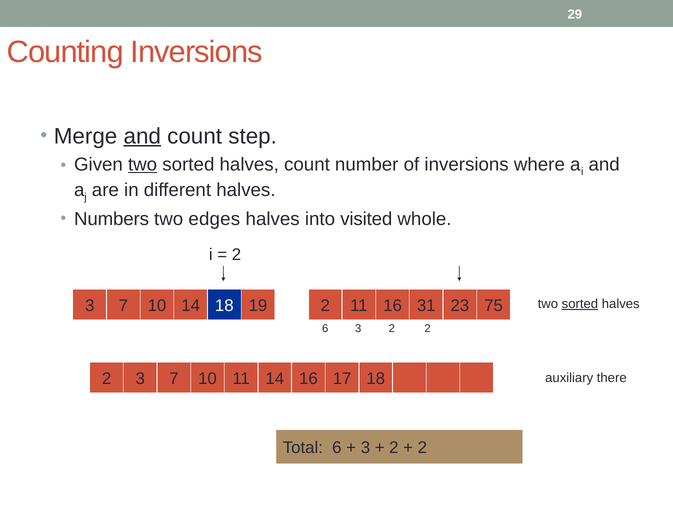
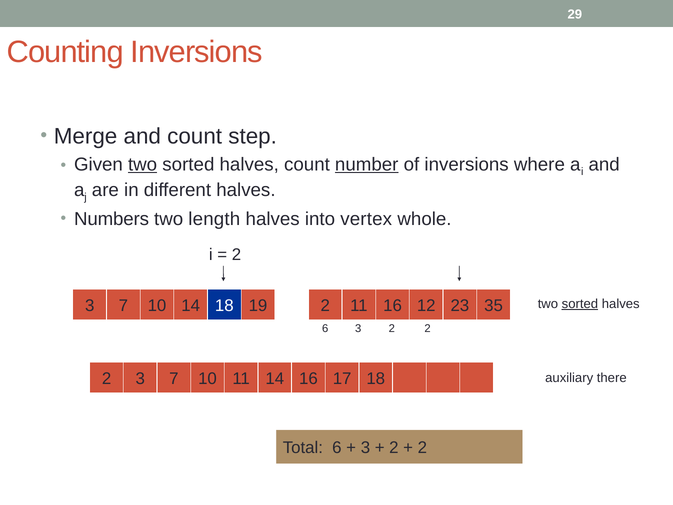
and at (142, 136) underline: present -> none
number underline: none -> present
edges: edges -> length
visited: visited -> vertex
31: 31 -> 12
75: 75 -> 35
